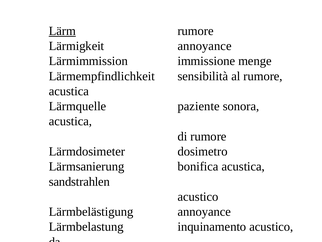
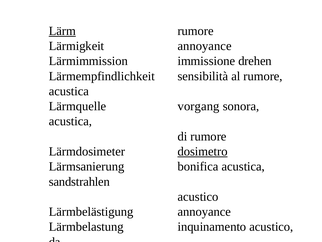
menge: menge -> drehen
paziente: paziente -> vorgang
dosimetro underline: none -> present
